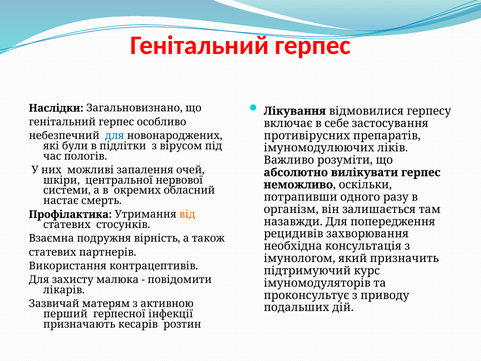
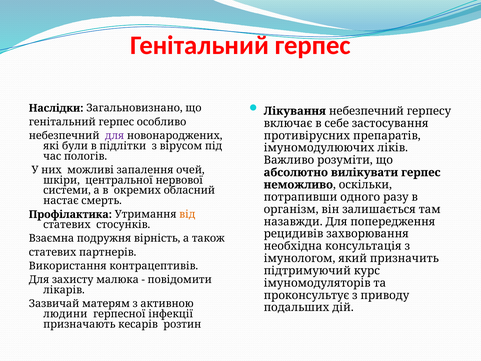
Лікування відмовилися: відмовилися -> небезпечний
для at (115, 136) colour: blue -> purple
перший: перший -> людини
